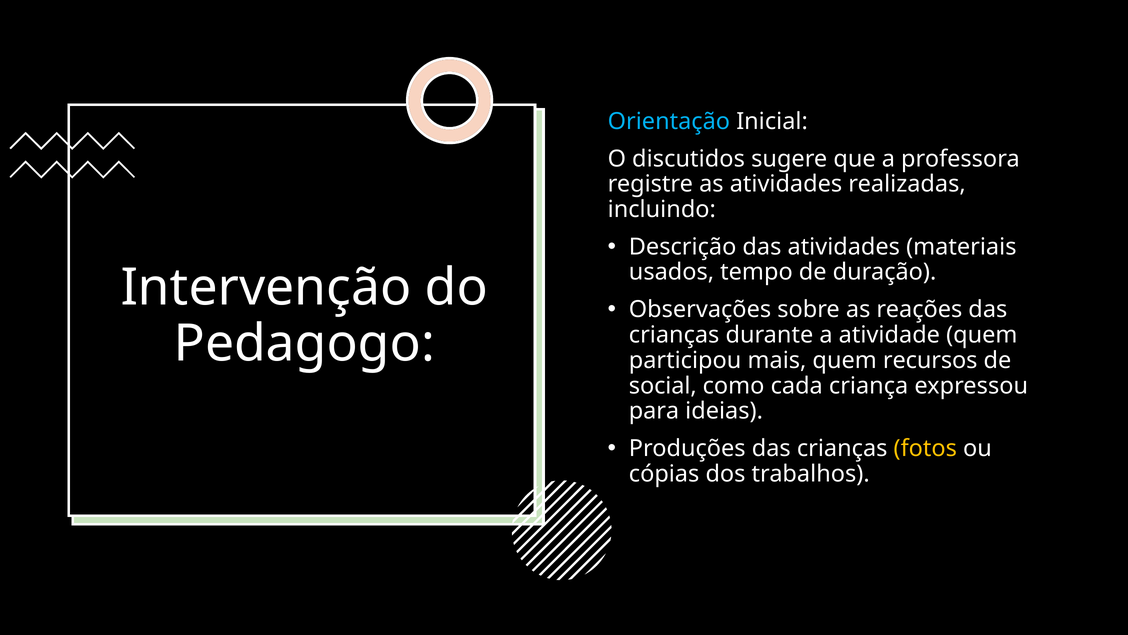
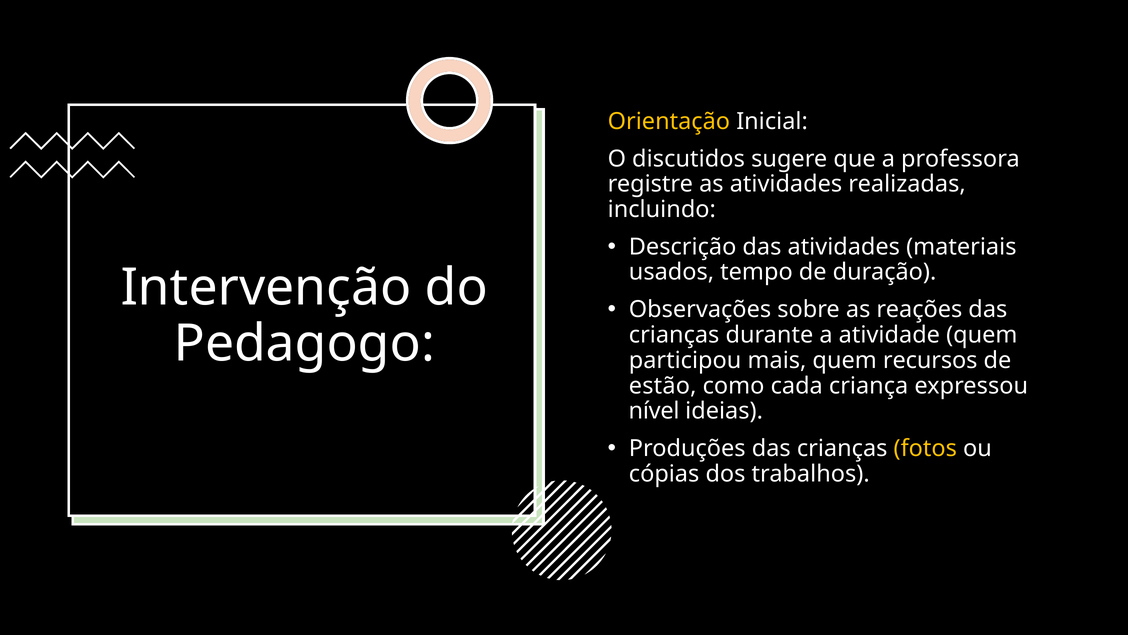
Orientação colour: light blue -> yellow
social: social -> estão
para: para -> nível
